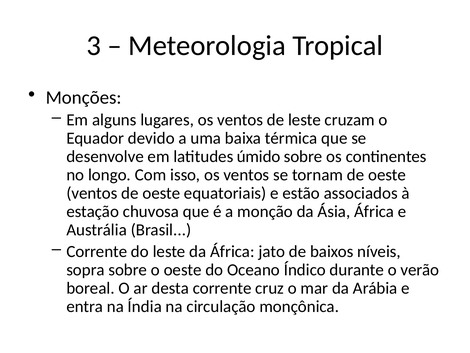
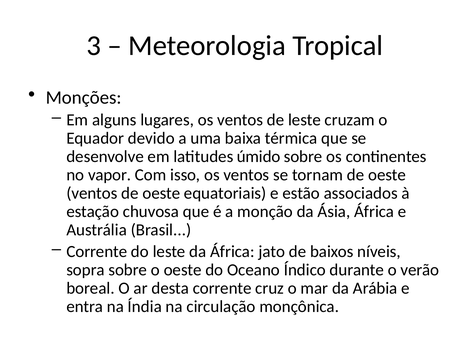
longo: longo -> vapor
